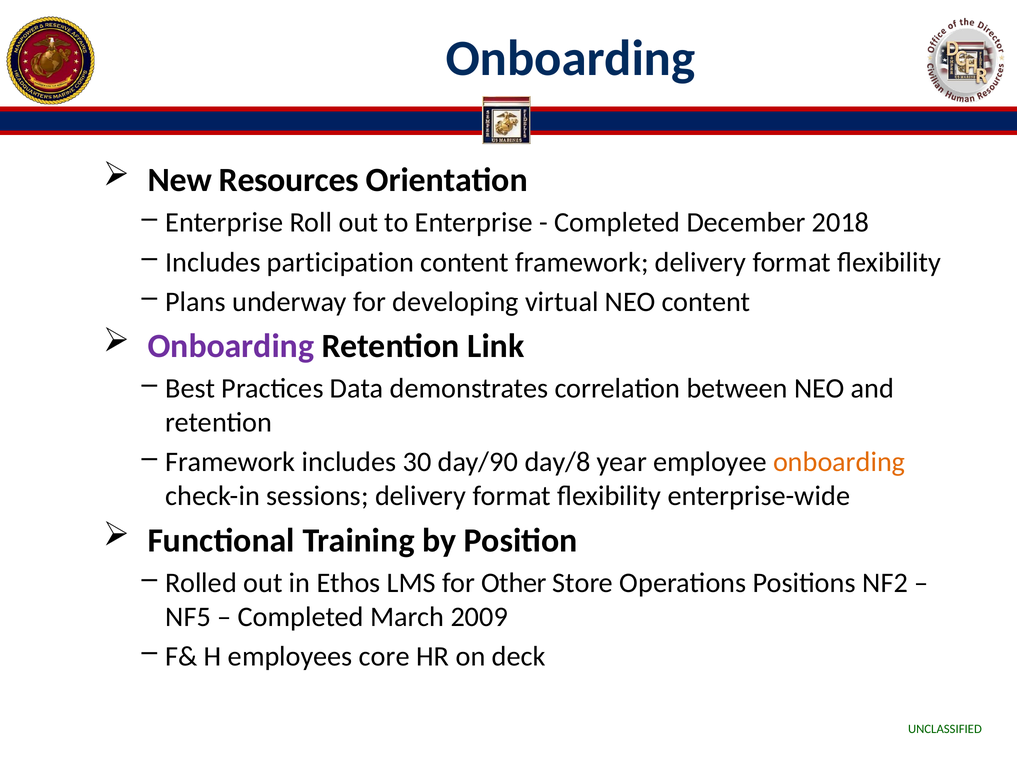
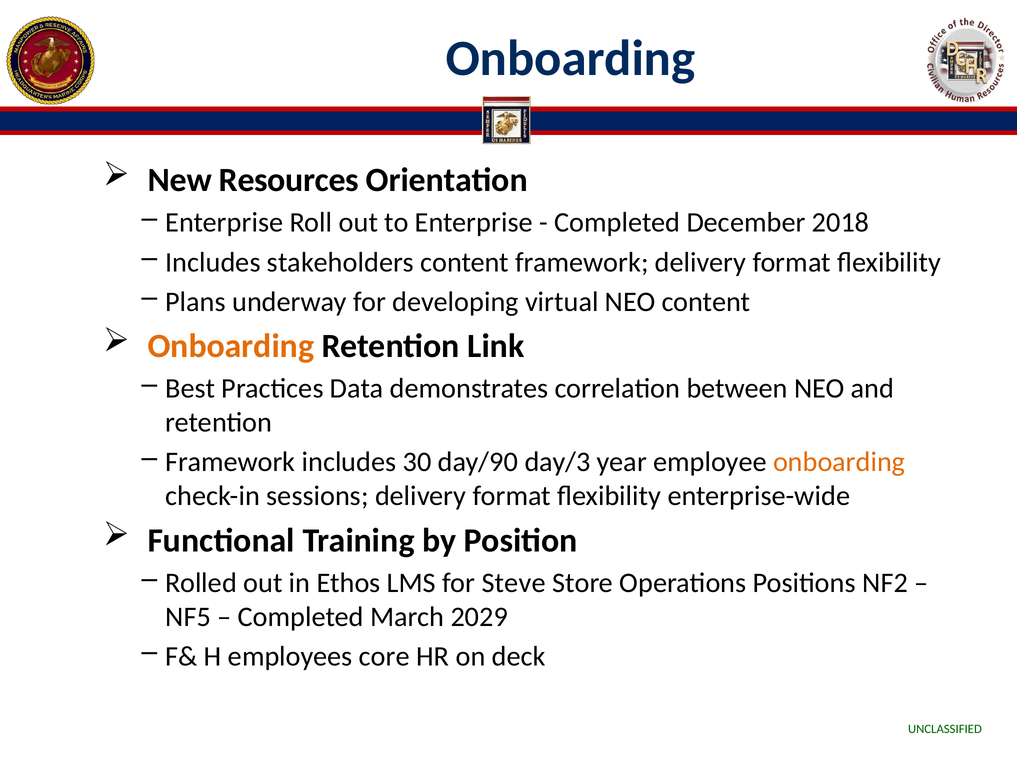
participation: participation -> stakeholders
Onboarding at (231, 346) colour: purple -> orange
day/8: day/8 -> day/3
Other: Other -> Steve
2009: 2009 -> 2029
